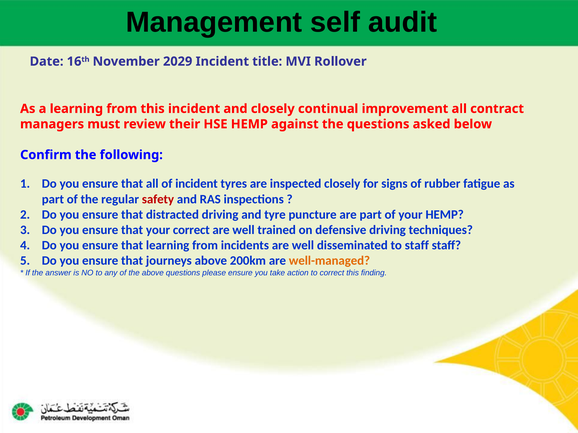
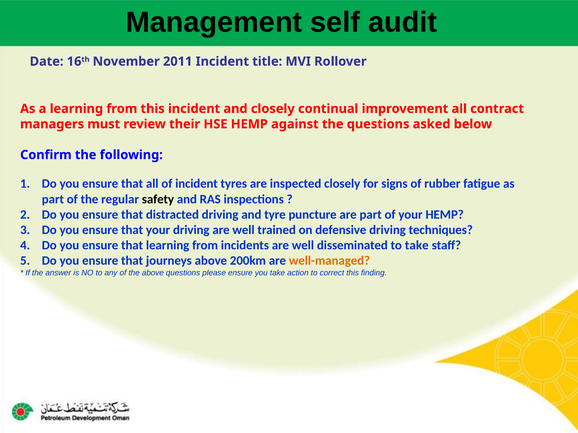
2029: 2029 -> 2011
safety colour: red -> black
your correct: correct -> driving
to staff: staff -> take
